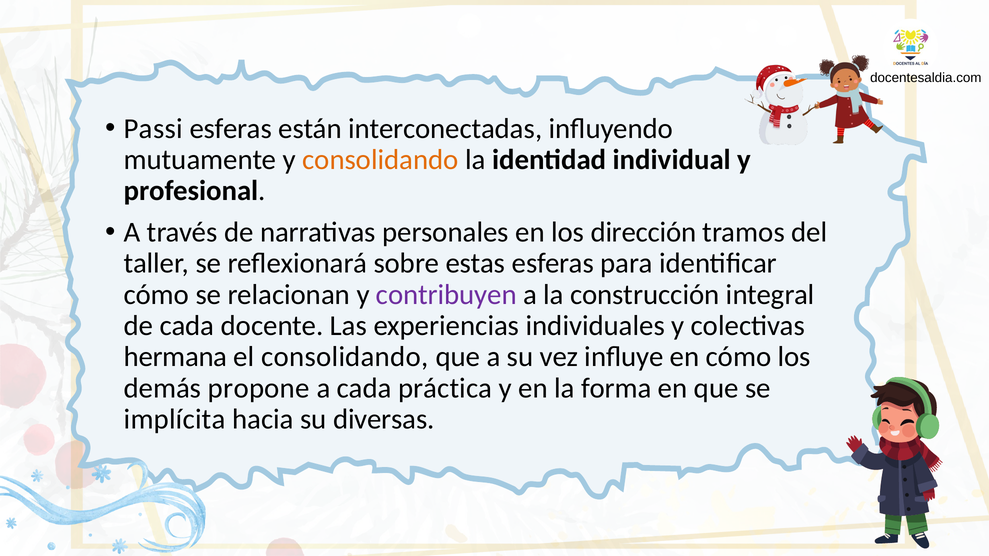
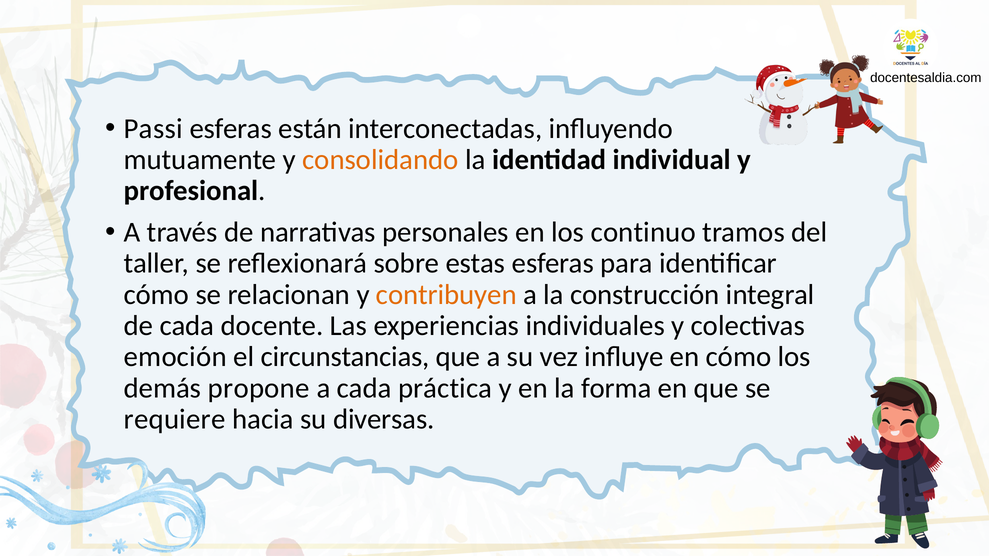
dirección: dirección -> continuo
contribuyen colour: purple -> orange
hermana: hermana -> emoción
el consolidando: consolidando -> circunstancias
implícita: implícita -> requiere
